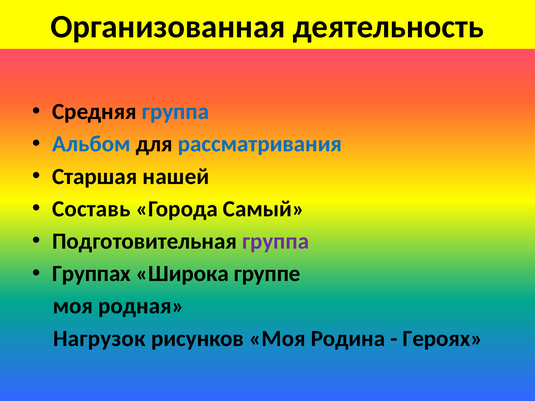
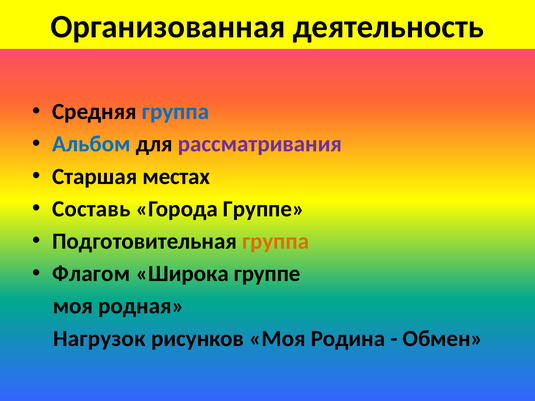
рассматривания colour: blue -> purple
нашей: нашей -> местах
Города Самый: Самый -> Группе
группа at (276, 241) colour: purple -> orange
Группах: Группах -> Флагом
Героях: Героях -> Обмен
